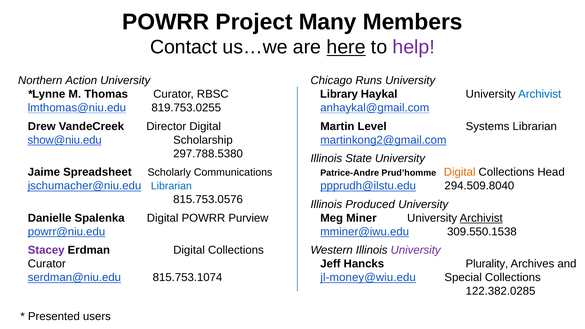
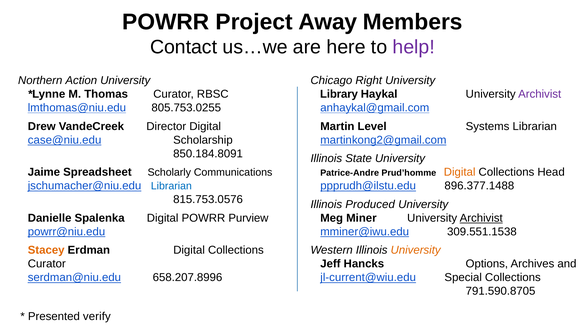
Many: Many -> Away
here underline: present -> none
Runs: Runs -> Right
Archivist at (540, 94) colour: blue -> purple
819.753.0255: 819.753.0255 -> 805.753.0255
show@niu.edu: show@niu.edu -> case@niu.edu
297.788.5380: 297.788.5380 -> 850.184.8091
294.509.8040: 294.509.8040 -> 896.377.1488
309.550.1538: 309.550.1538 -> 309.551.1538
Stacey colour: purple -> orange
University at (416, 250) colour: purple -> orange
Plurality: Plurality -> Options
815.753.1074: 815.753.1074 -> 658.207.8996
jl-money@wiu.edu: jl-money@wiu.edu -> jl-current@wiu.edu
122.382.0285: 122.382.0285 -> 791.590.8705
users: users -> verify
